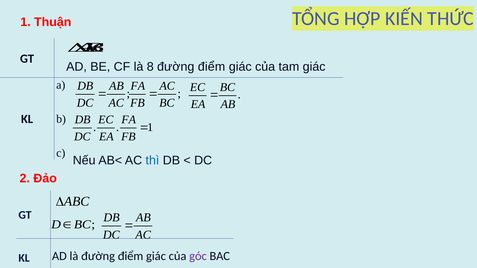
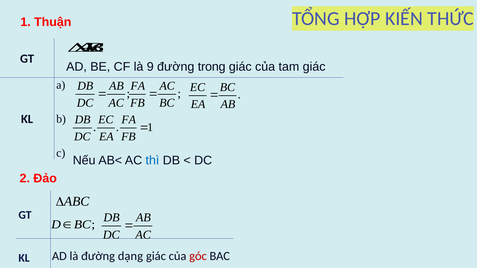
8: 8 -> 9
điểm at (212, 67): điểm -> trong
là đường điểm: điểm -> dạng
góc colour: purple -> red
